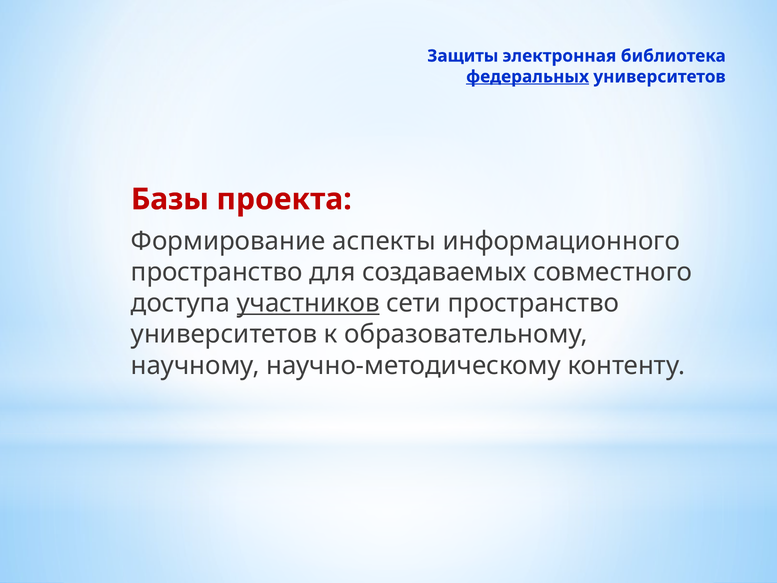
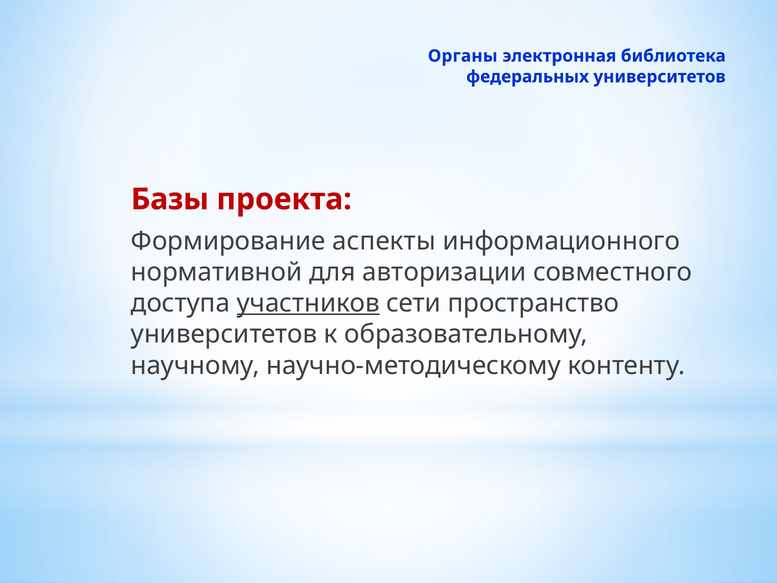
Защиты: Защиты -> Органы
федеральных underline: present -> none
пространство at (217, 272): пространство -> нормативной
создаваемых: создаваемых -> авторизации
